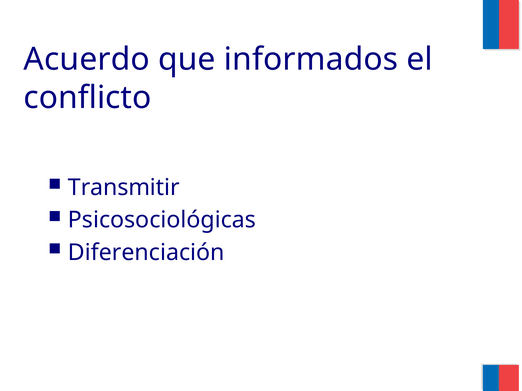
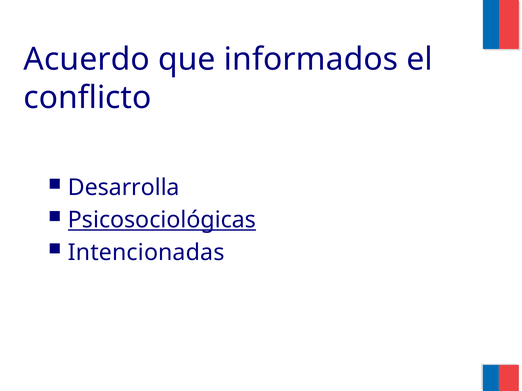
Transmitir: Transmitir -> Desarrolla
Psicosociológicas underline: none -> present
Diferenciación: Diferenciación -> Intencionadas
